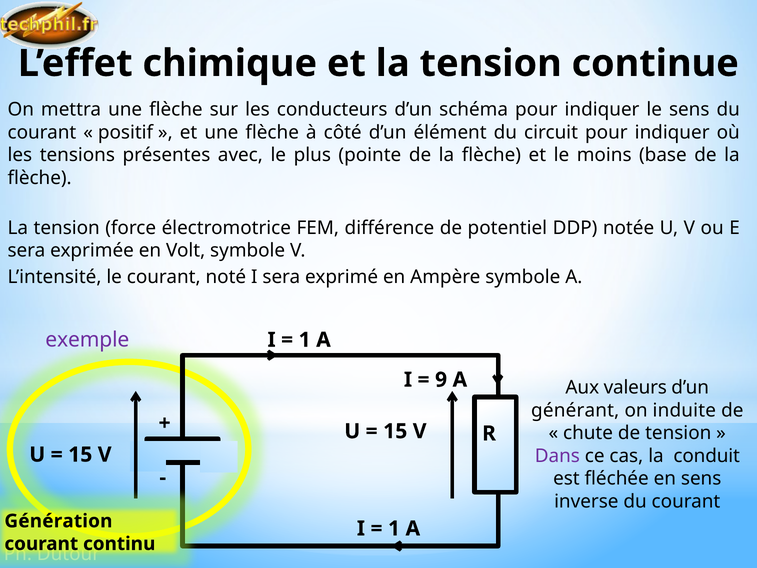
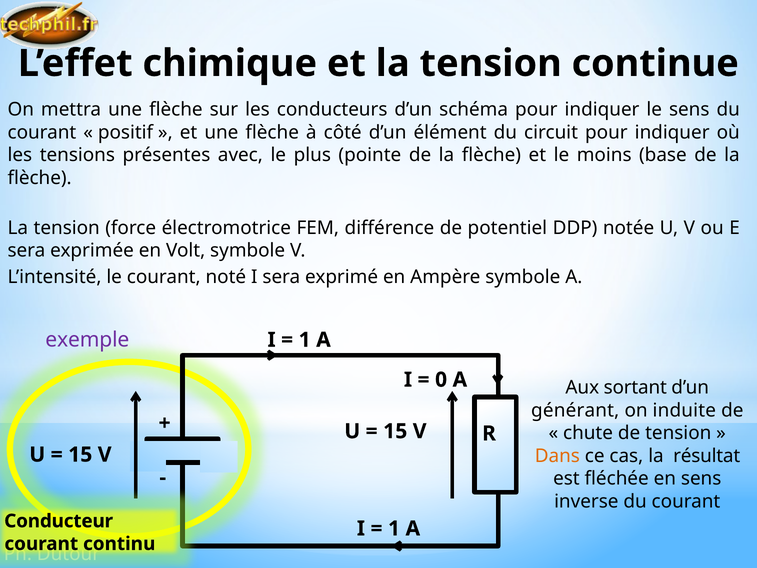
9: 9 -> 0
valeurs: valeurs -> sortant
Dans colour: purple -> orange
conduit: conduit -> résultat
Génération: Génération -> Conducteur
